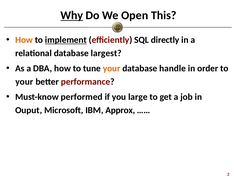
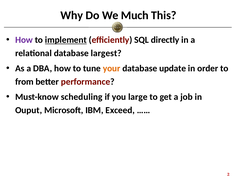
Why underline: present -> none
Open: Open -> Much
How at (24, 40) colour: orange -> purple
handle: handle -> update
your at (24, 82): your -> from
performed: performed -> scheduling
Approx: Approx -> Exceed
